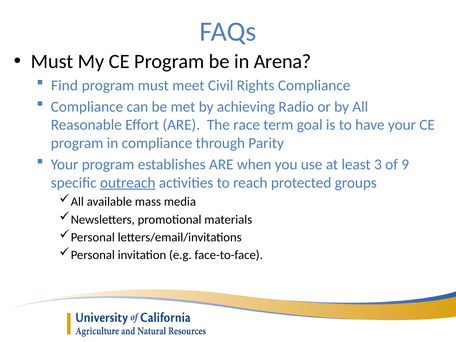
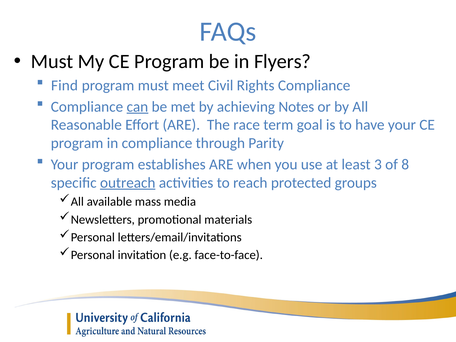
Arena: Arena -> Flyers
can underline: none -> present
Radio: Radio -> Notes
9: 9 -> 8
